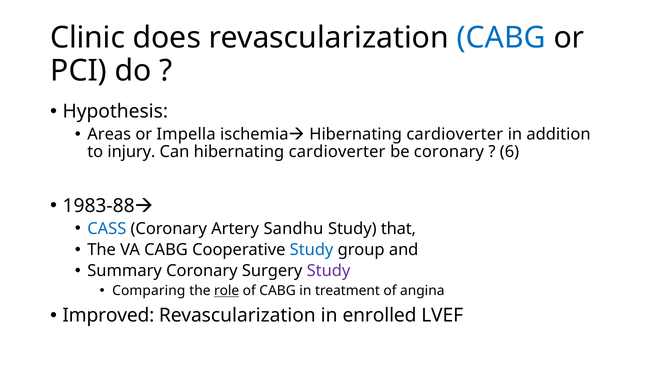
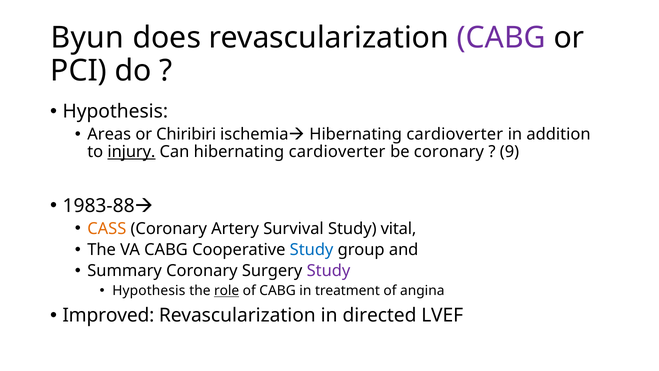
Clinic: Clinic -> Byun
CABG at (501, 38) colour: blue -> purple
Impella: Impella -> Chiribiri
injury underline: none -> present
6: 6 -> 9
CASS colour: blue -> orange
Sandhu: Sandhu -> Survival
that: that -> vital
Comparing at (149, 291): Comparing -> Hypothesis
enrolled: enrolled -> directed
